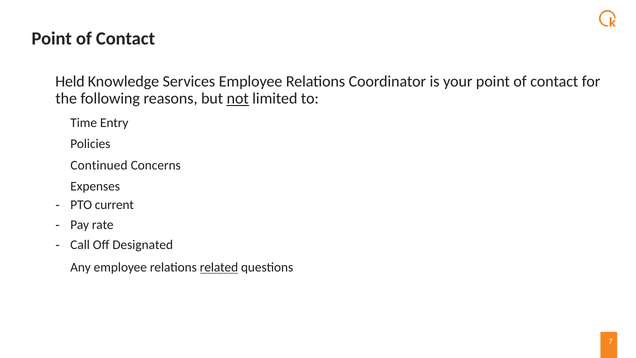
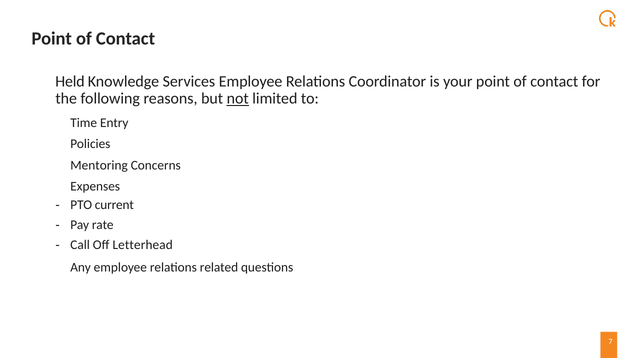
Continued: Continued -> Mentoring
Designated: Designated -> Letterhead
related underline: present -> none
